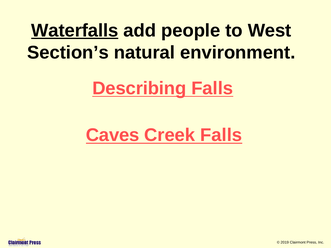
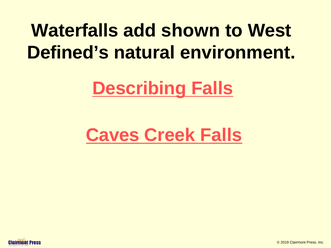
Waterfalls underline: present -> none
people: people -> shown
Section’s: Section’s -> Defined’s
